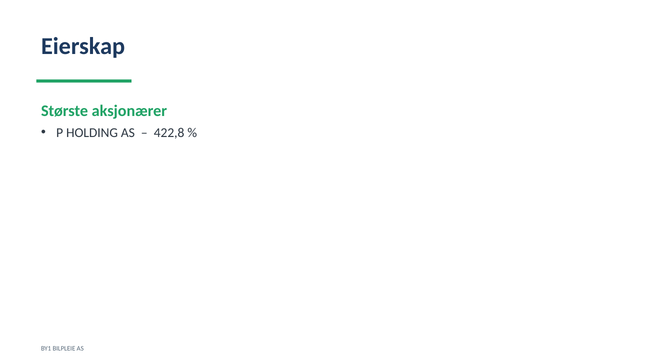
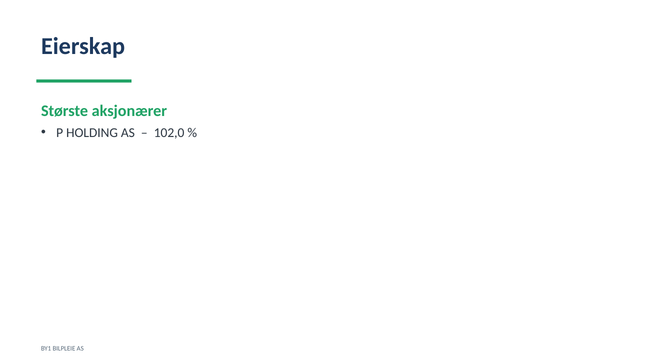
422,8: 422,8 -> 102,0
